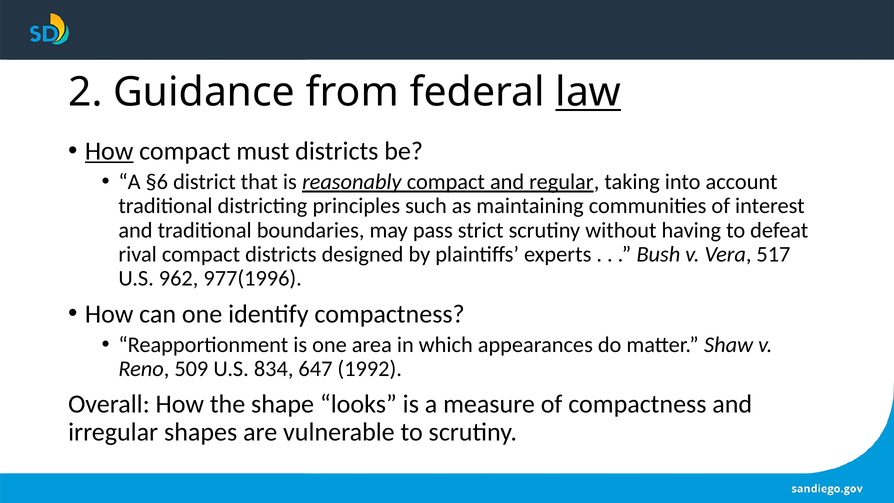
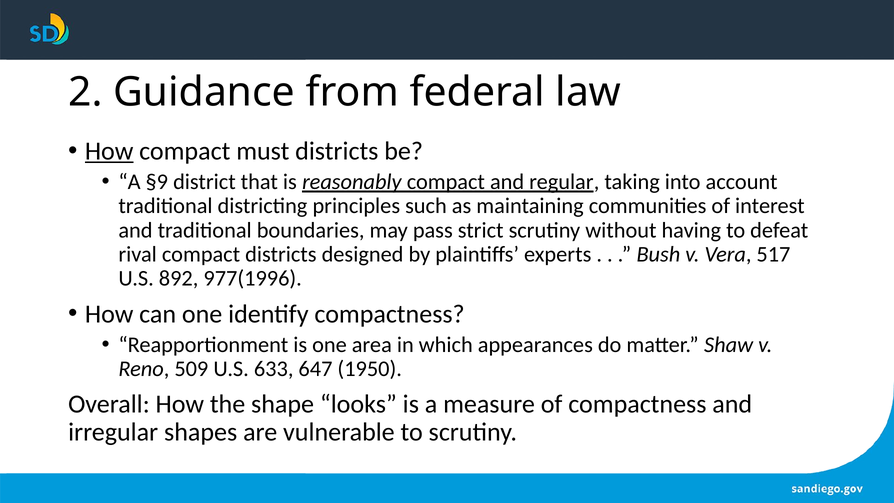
law underline: present -> none
§6: §6 -> §9
962: 962 -> 892
834: 834 -> 633
1992: 1992 -> 1950
